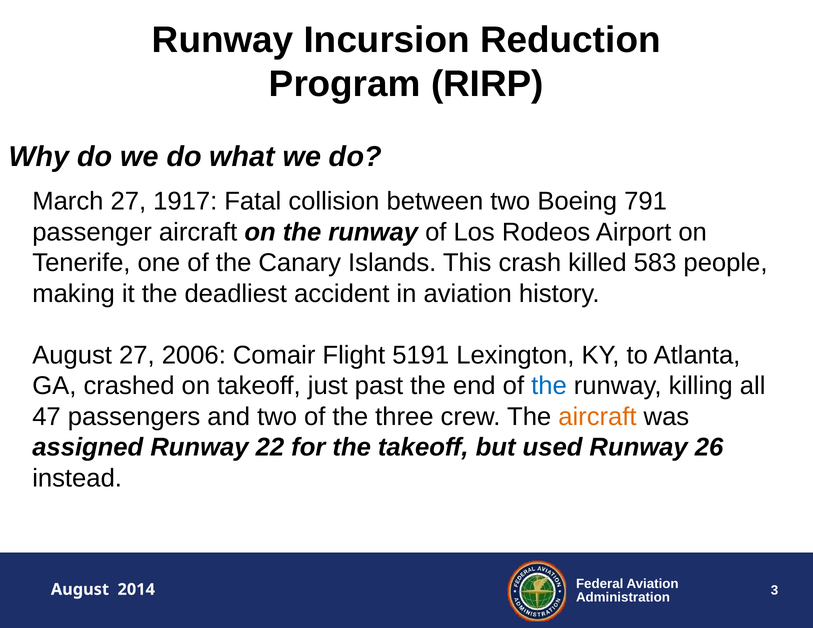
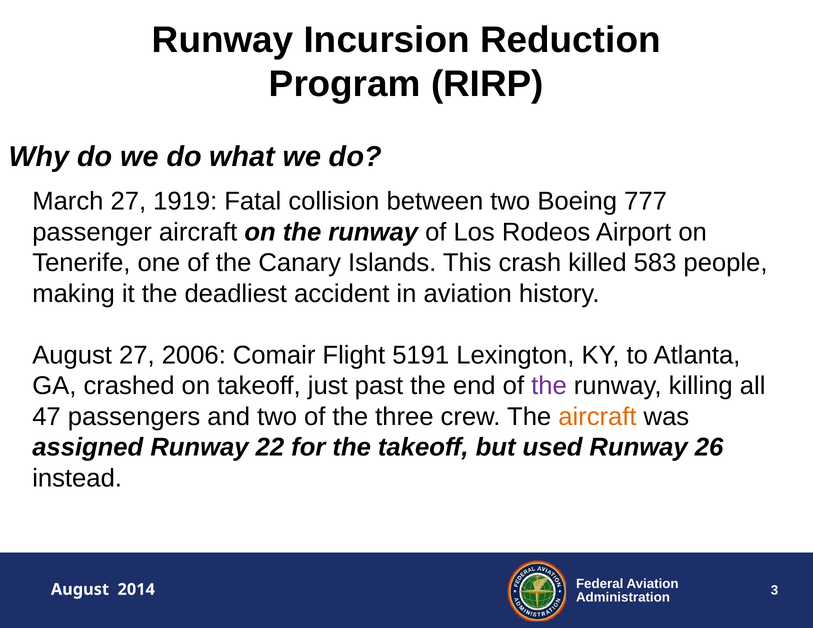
1917: 1917 -> 1919
791: 791 -> 777
the at (549, 386) colour: blue -> purple
